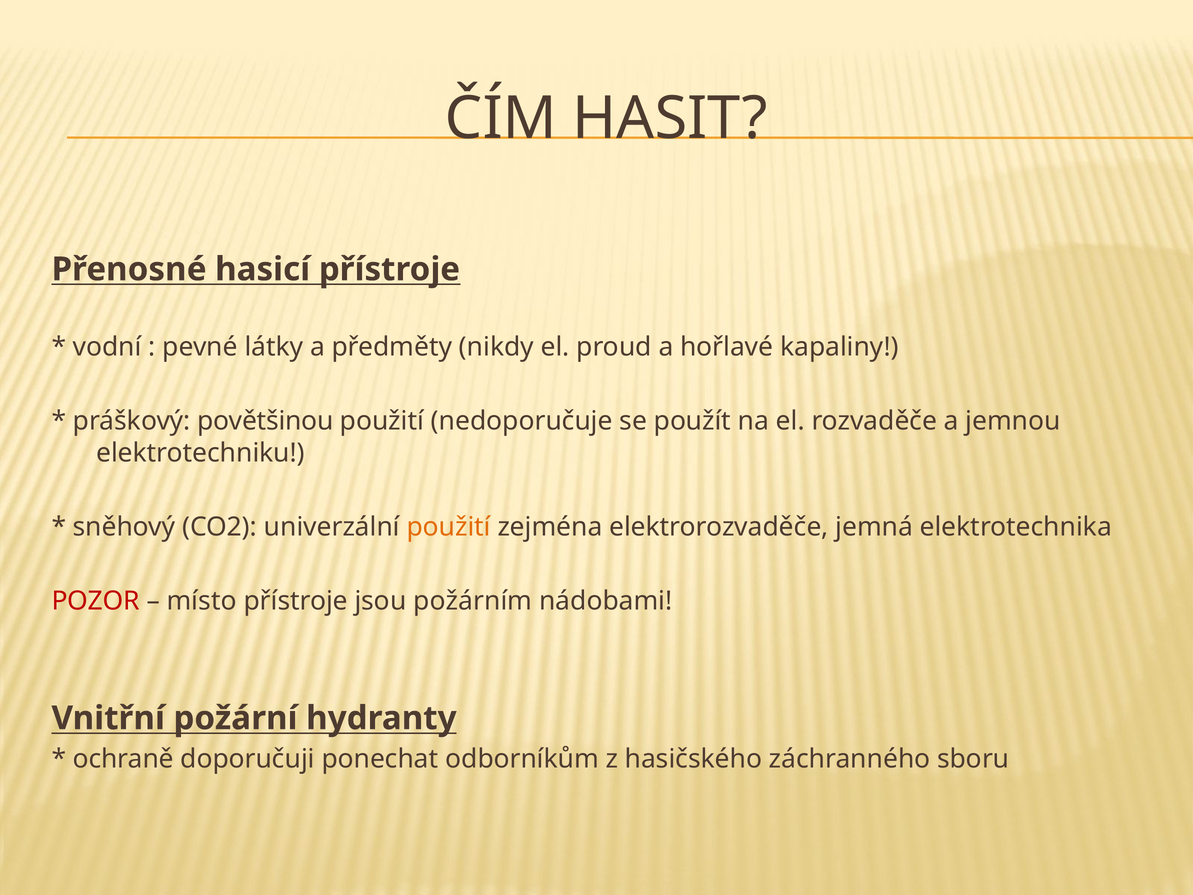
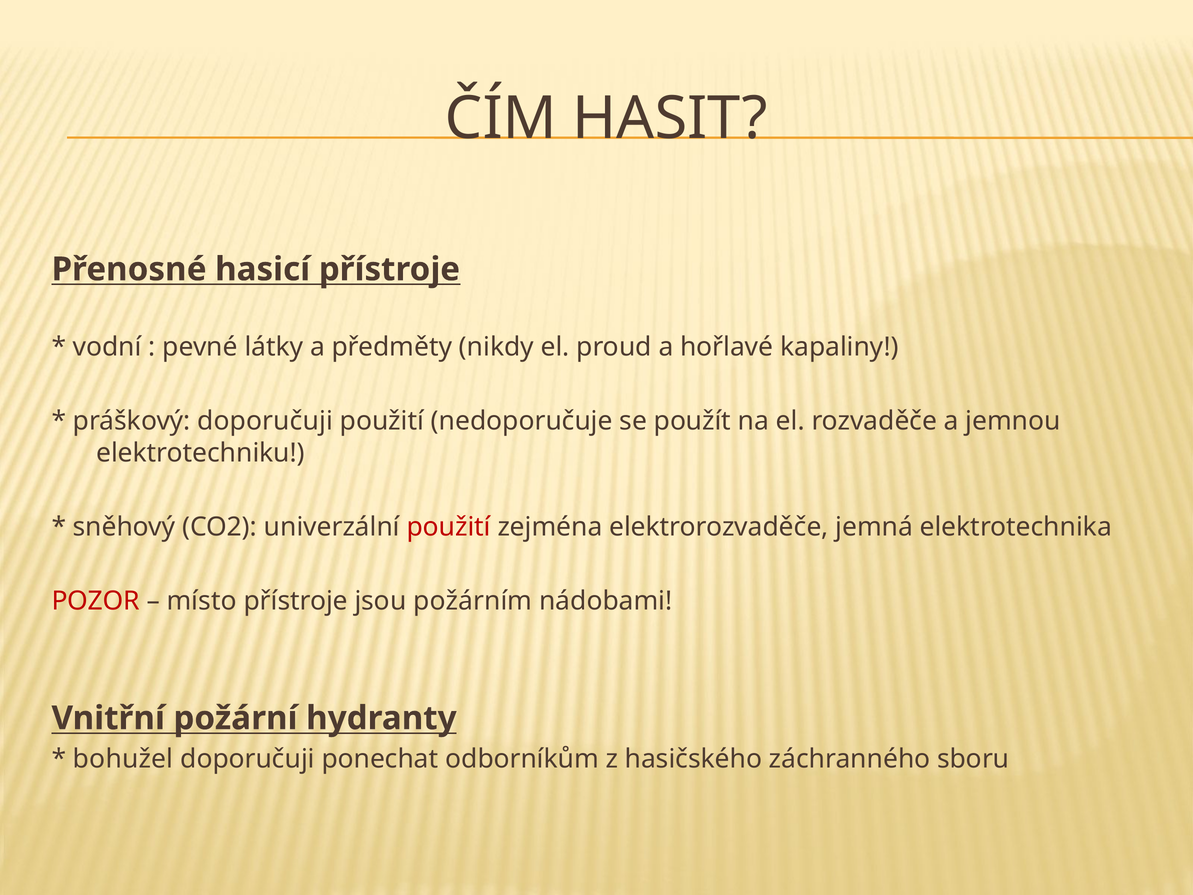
práškový povětšinou: povětšinou -> doporučuji
použití at (449, 527) colour: orange -> red
ochraně: ochraně -> bohužel
